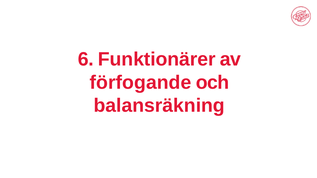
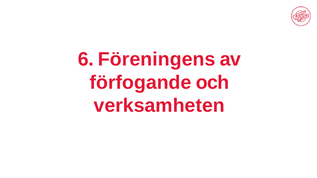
Funktionärer: Funktionärer -> Föreningens
balansräkning: balansräkning -> verksamheten
